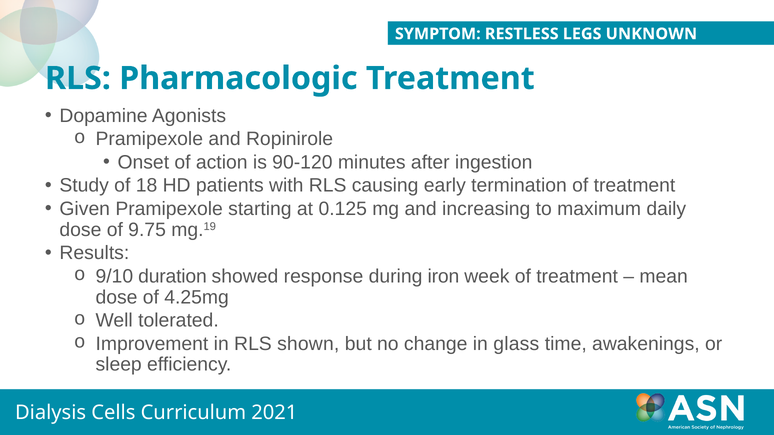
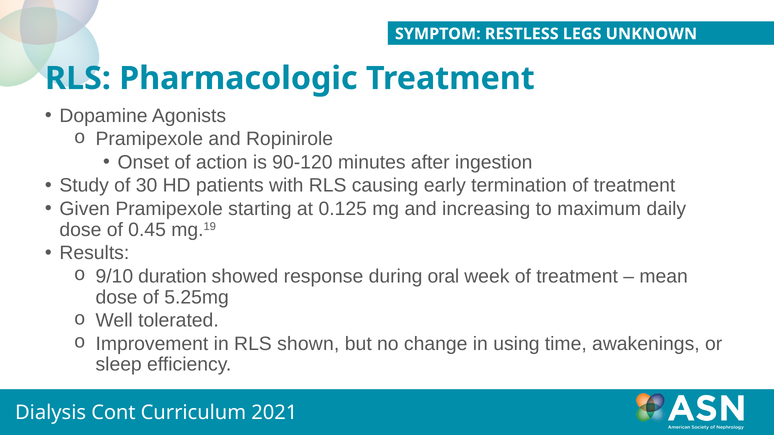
18: 18 -> 30
9.75: 9.75 -> 0.45
iron: iron -> oral
4.25mg: 4.25mg -> 5.25mg
glass: glass -> using
Cells: Cells -> Cont
